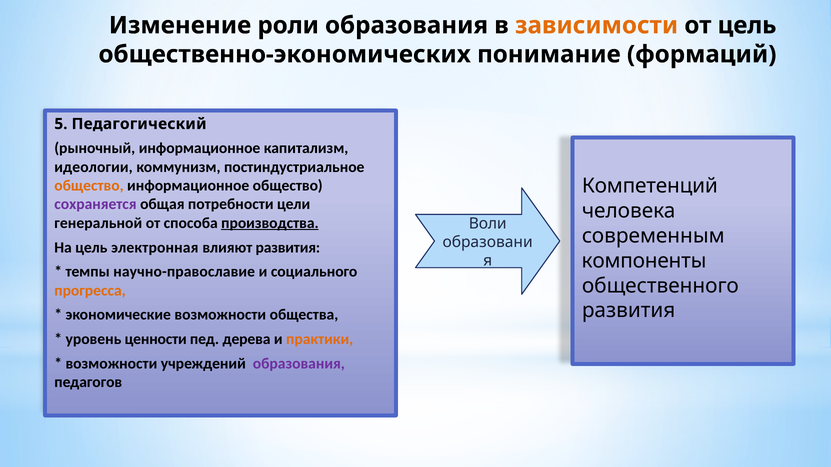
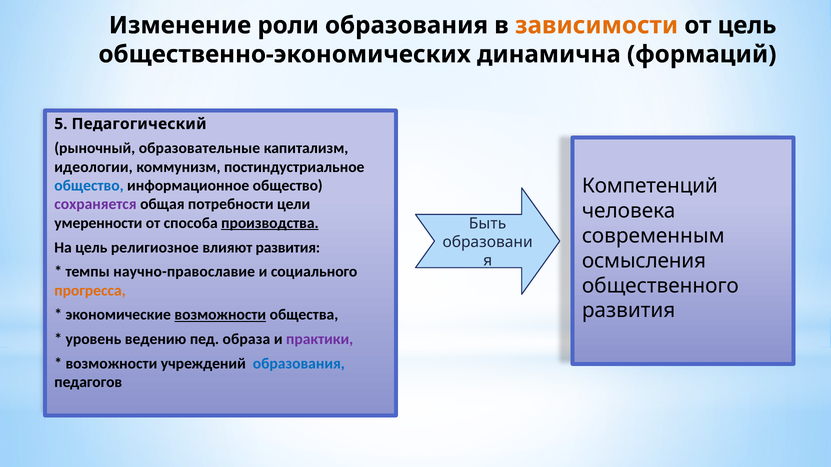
понимание: понимание -> динамична
рыночный информационное: информационное -> образовательные
общество at (89, 186) colour: orange -> blue
генеральной: генеральной -> умеренности
Воли: Воли -> Быть
электронная: электронная -> религиозное
компоненты: компоненты -> осмысления
возможности at (220, 315) underline: none -> present
ценности: ценности -> ведению
дерева: дерева -> образа
практики colour: orange -> purple
образования at (299, 364) colour: purple -> blue
